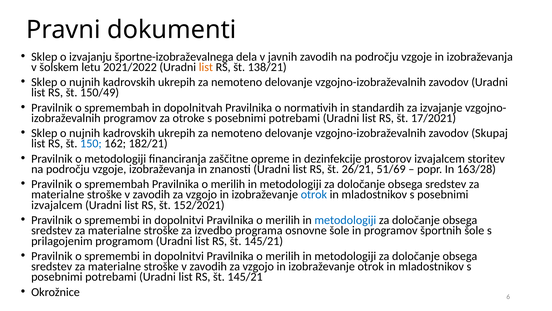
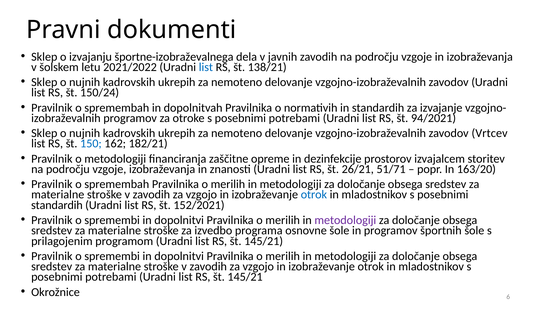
list at (206, 67) colour: orange -> blue
150/49: 150/49 -> 150/24
17/2021: 17/2021 -> 94/2021
Skupaj: Skupaj -> Vrtcev
51/69: 51/69 -> 51/71
163/28: 163/28 -> 163/20
izvajalcem at (57, 205): izvajalcem -> standardih
metodologiji at (345, 220) colour: blue -> purple
